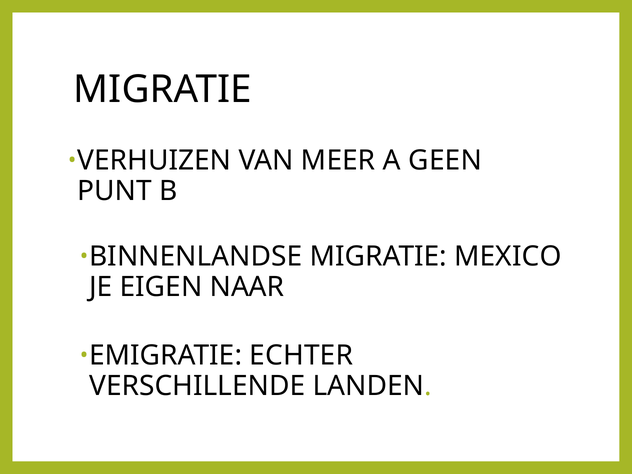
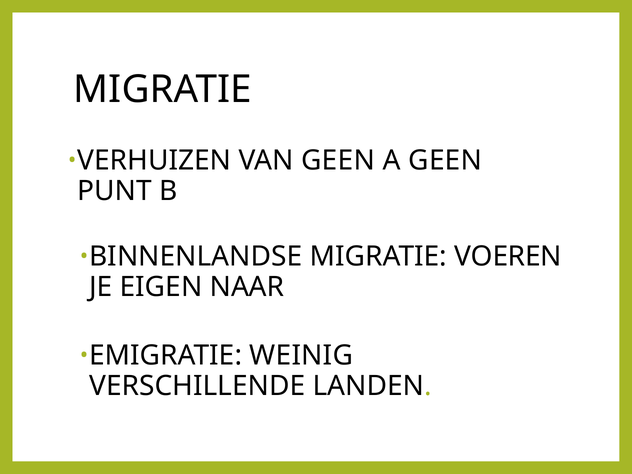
VAN MEER: MEER -> GEEN
MEXICO: MEXICO -> VOEREN
ECHTER: ECHTER -> WEINIG
